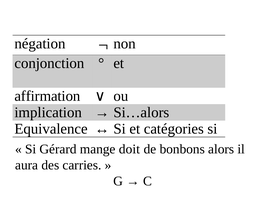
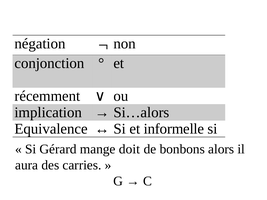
affirmation: affirmation -> récemment
catégories: catégories -> informelle
